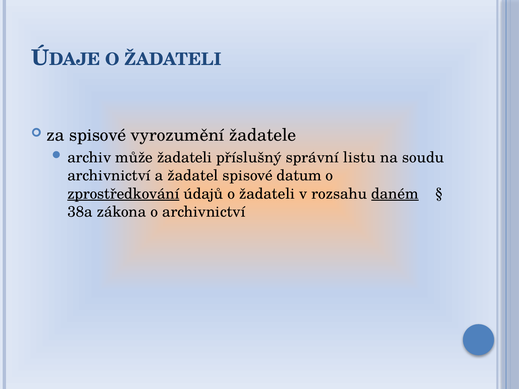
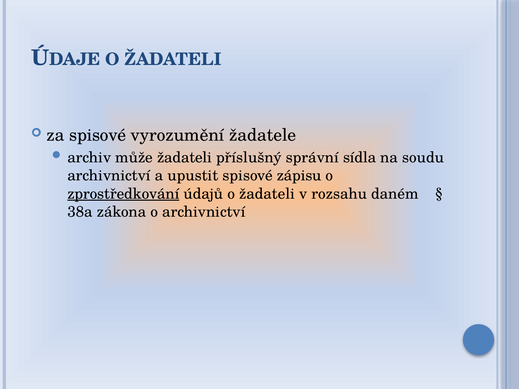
listu: listu -> sídla
žadatel: žadatel -> upustit
datum: datum -> zápisu
daném underline: present -> none
